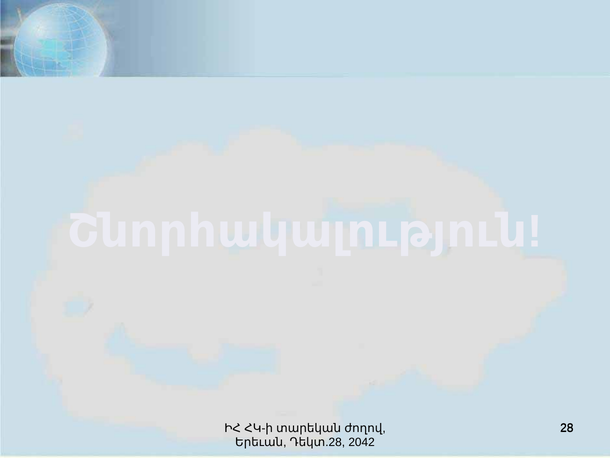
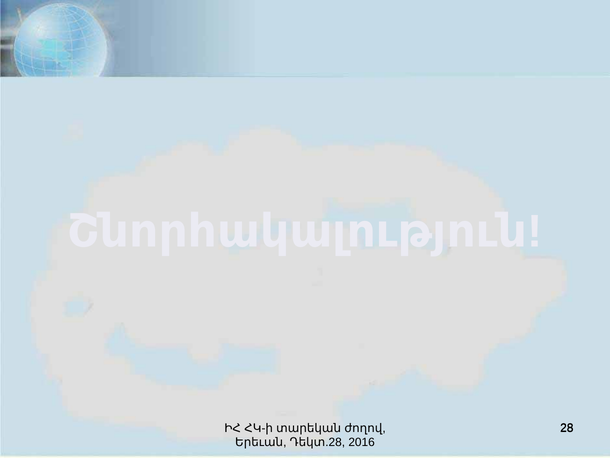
2042: 2042 -> 2016
